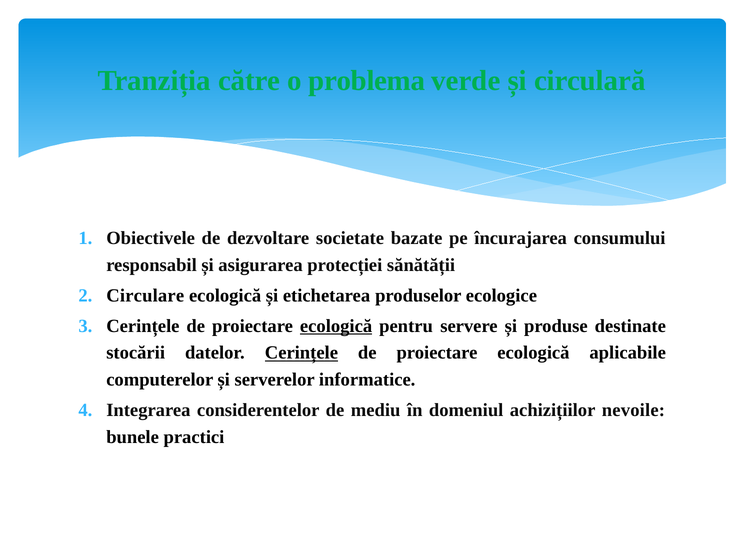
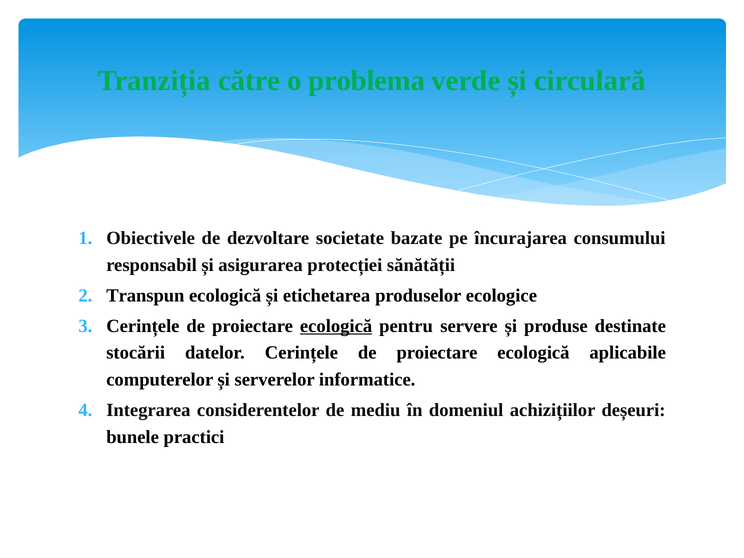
Circulare: Circulare -> Transpun
Cerințele at (301, 353) underline: present -> none
nevoile: nevoile -> deșeuri
